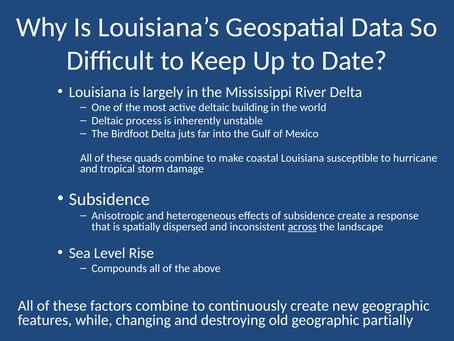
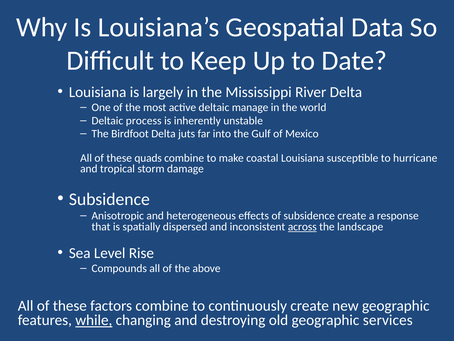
building: building -> manage
while underline: none -> present
partially: partially -> services
